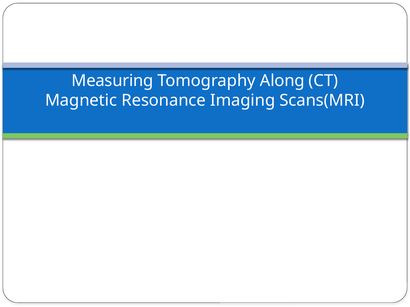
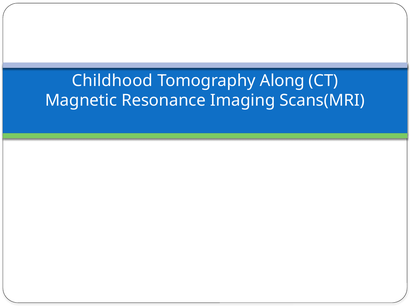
Measuring: Measuring -> Childhood
